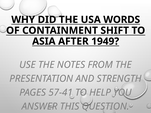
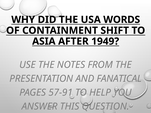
STRENGTH: STRENGTH -> FANATICAL
57-41: 57-41 -> 57-91
